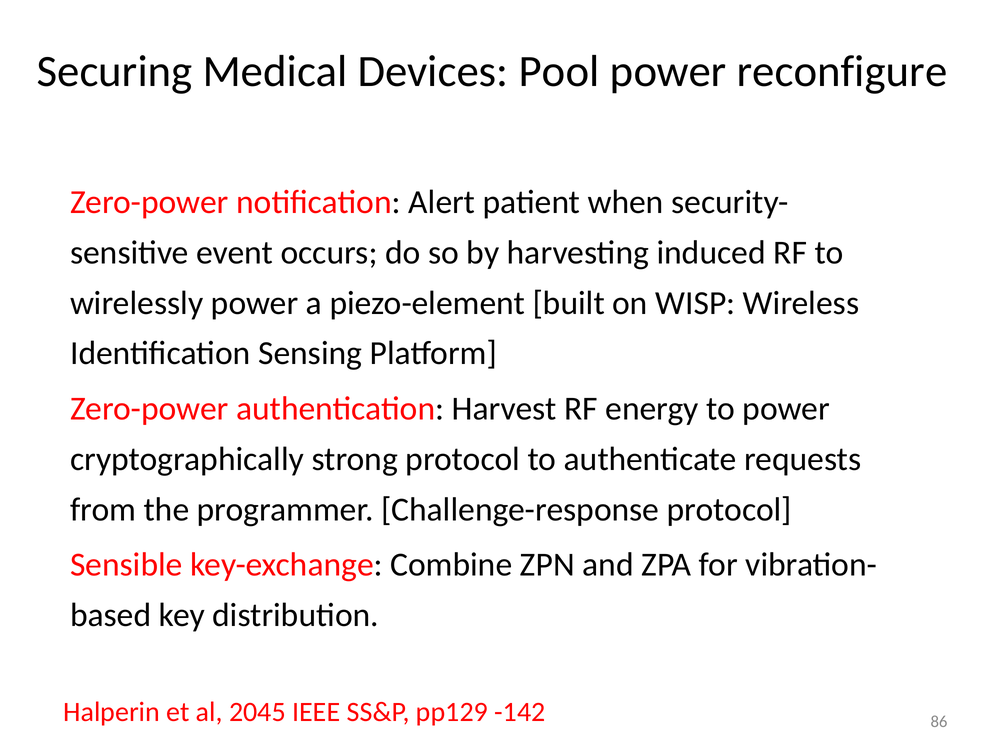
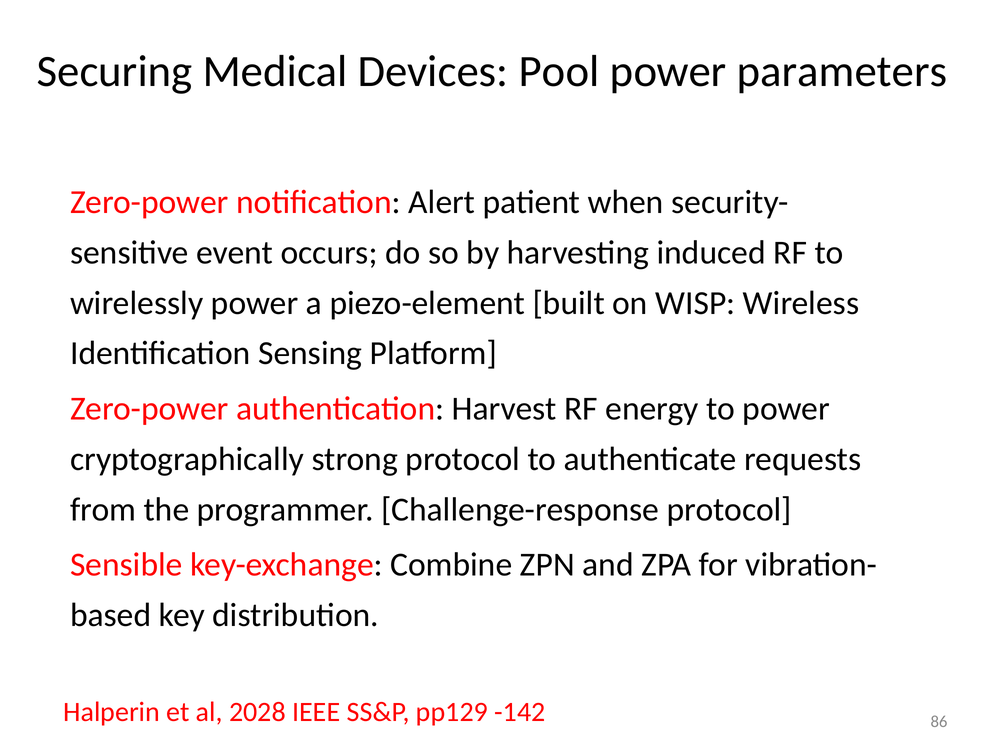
reconfigure: reconfigure -> parameters
2045: 2045 -> 2028
